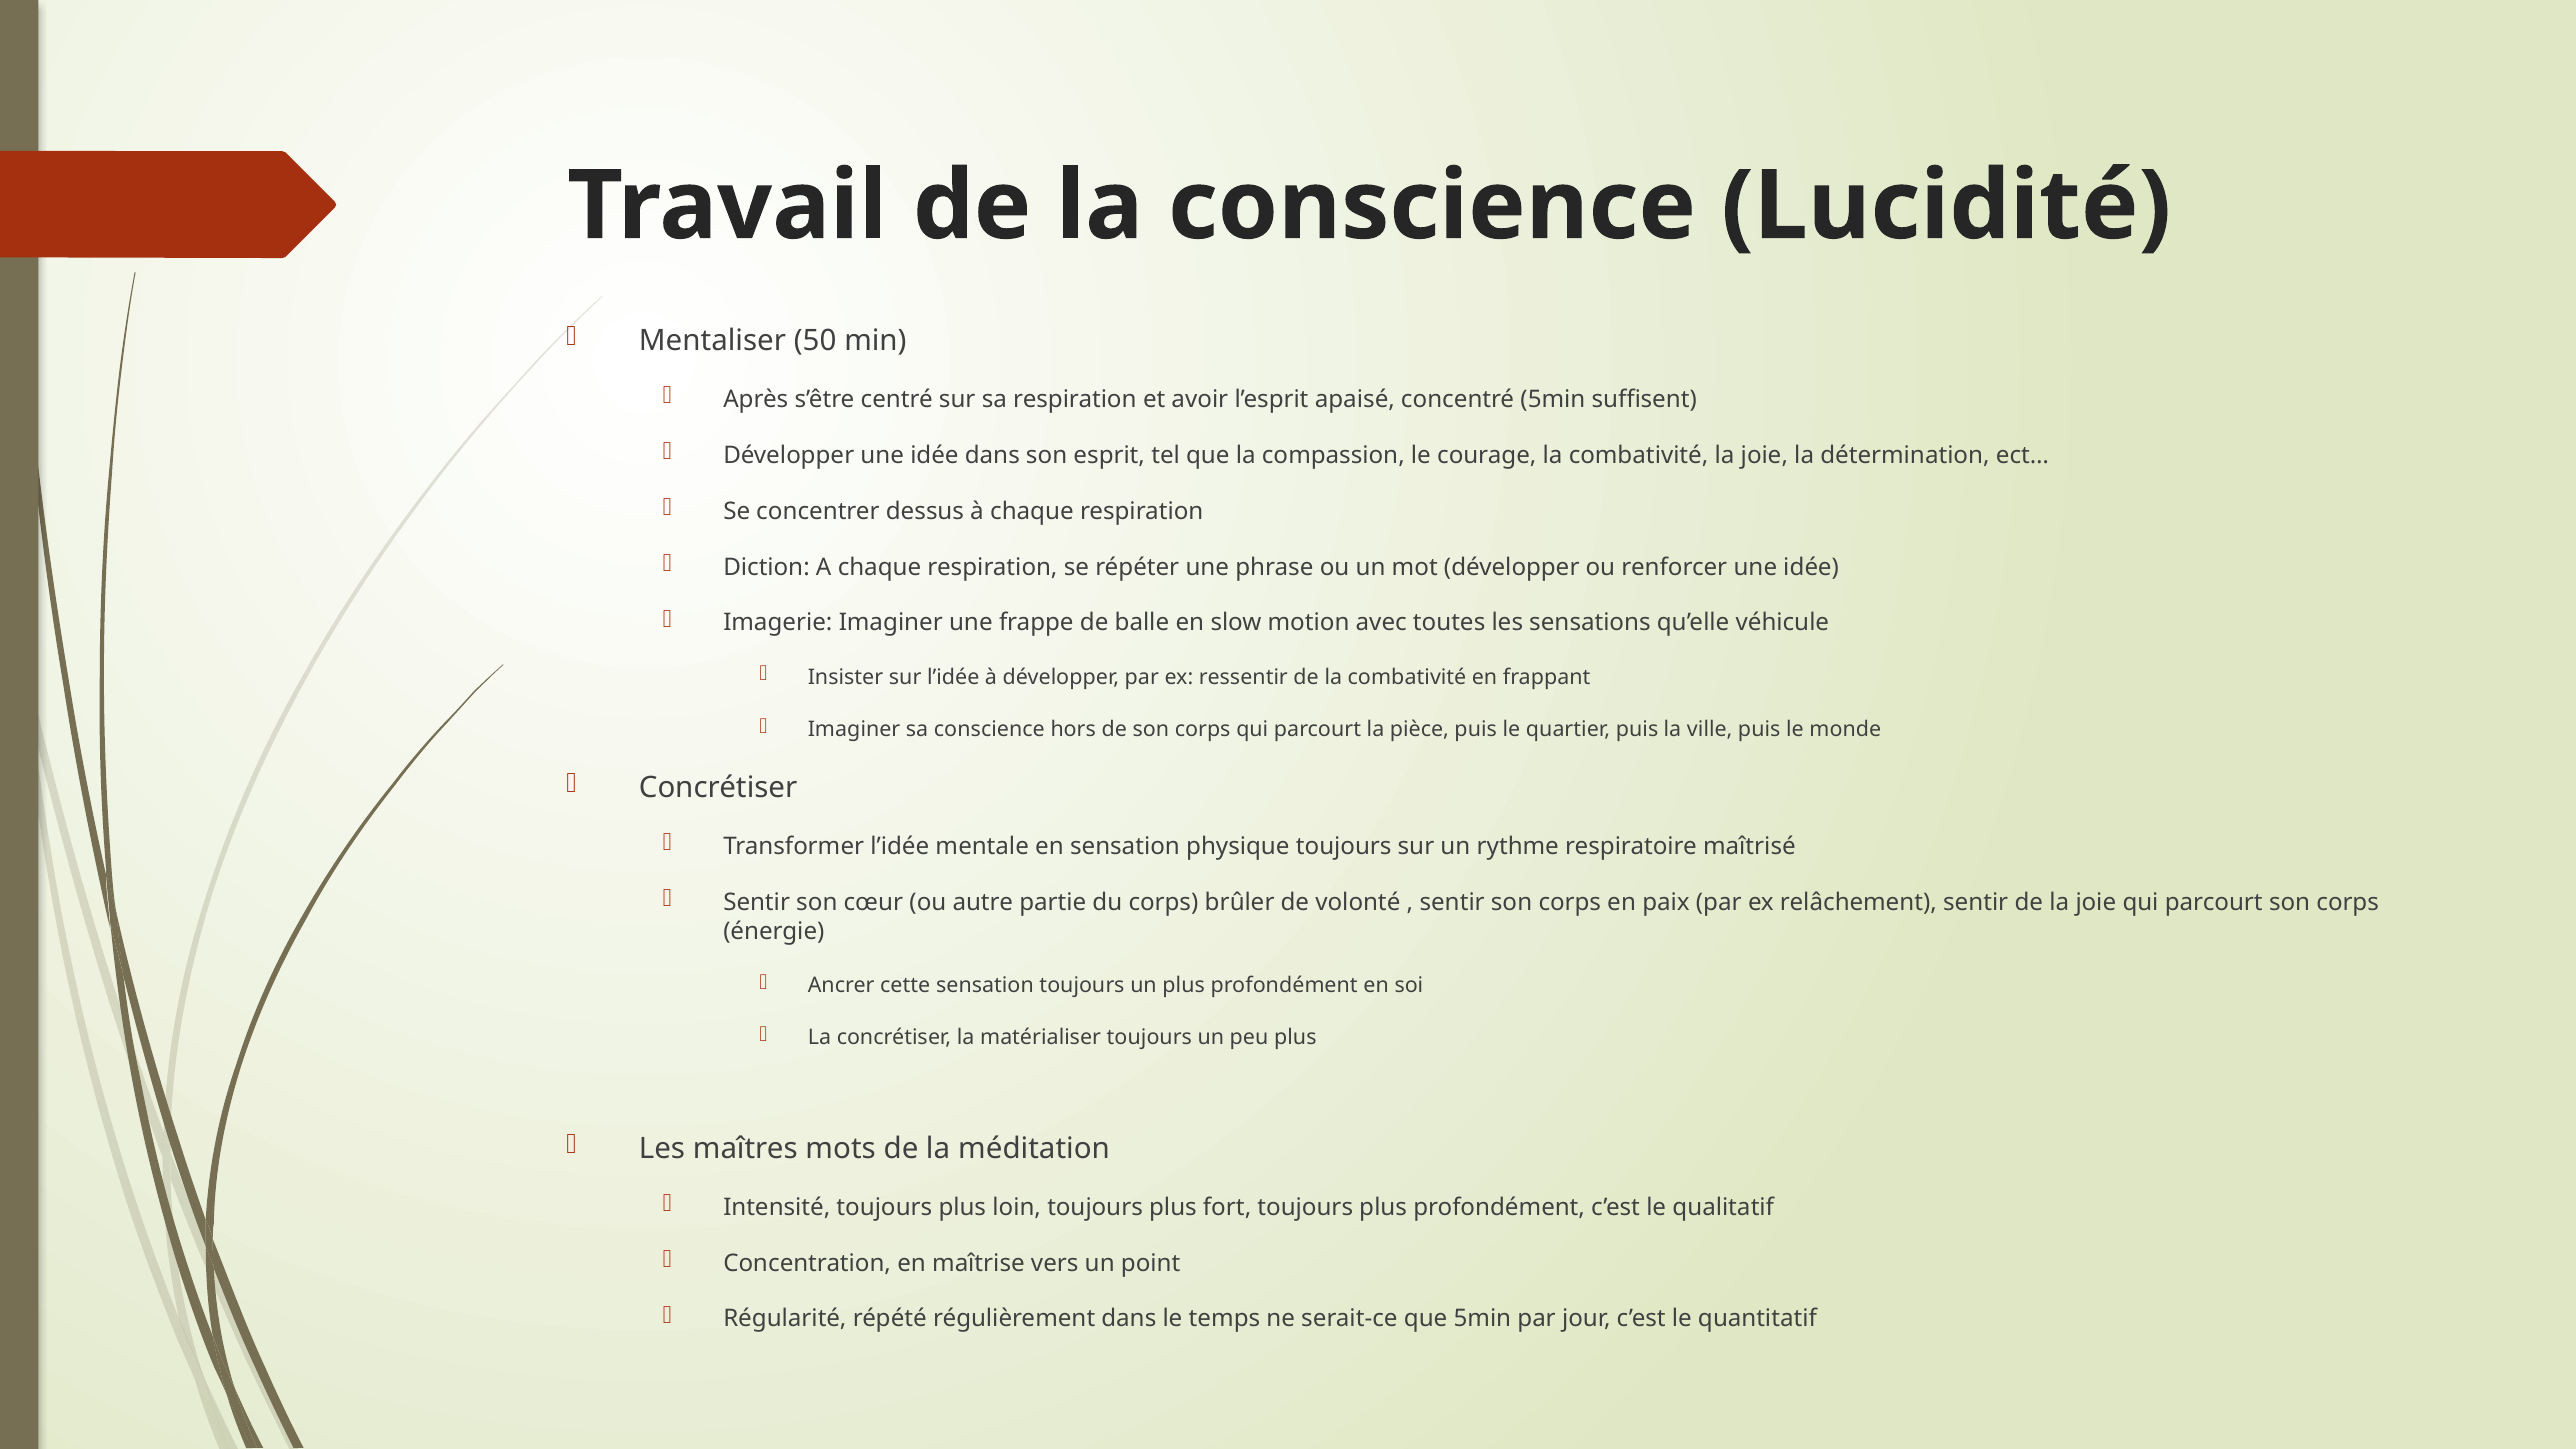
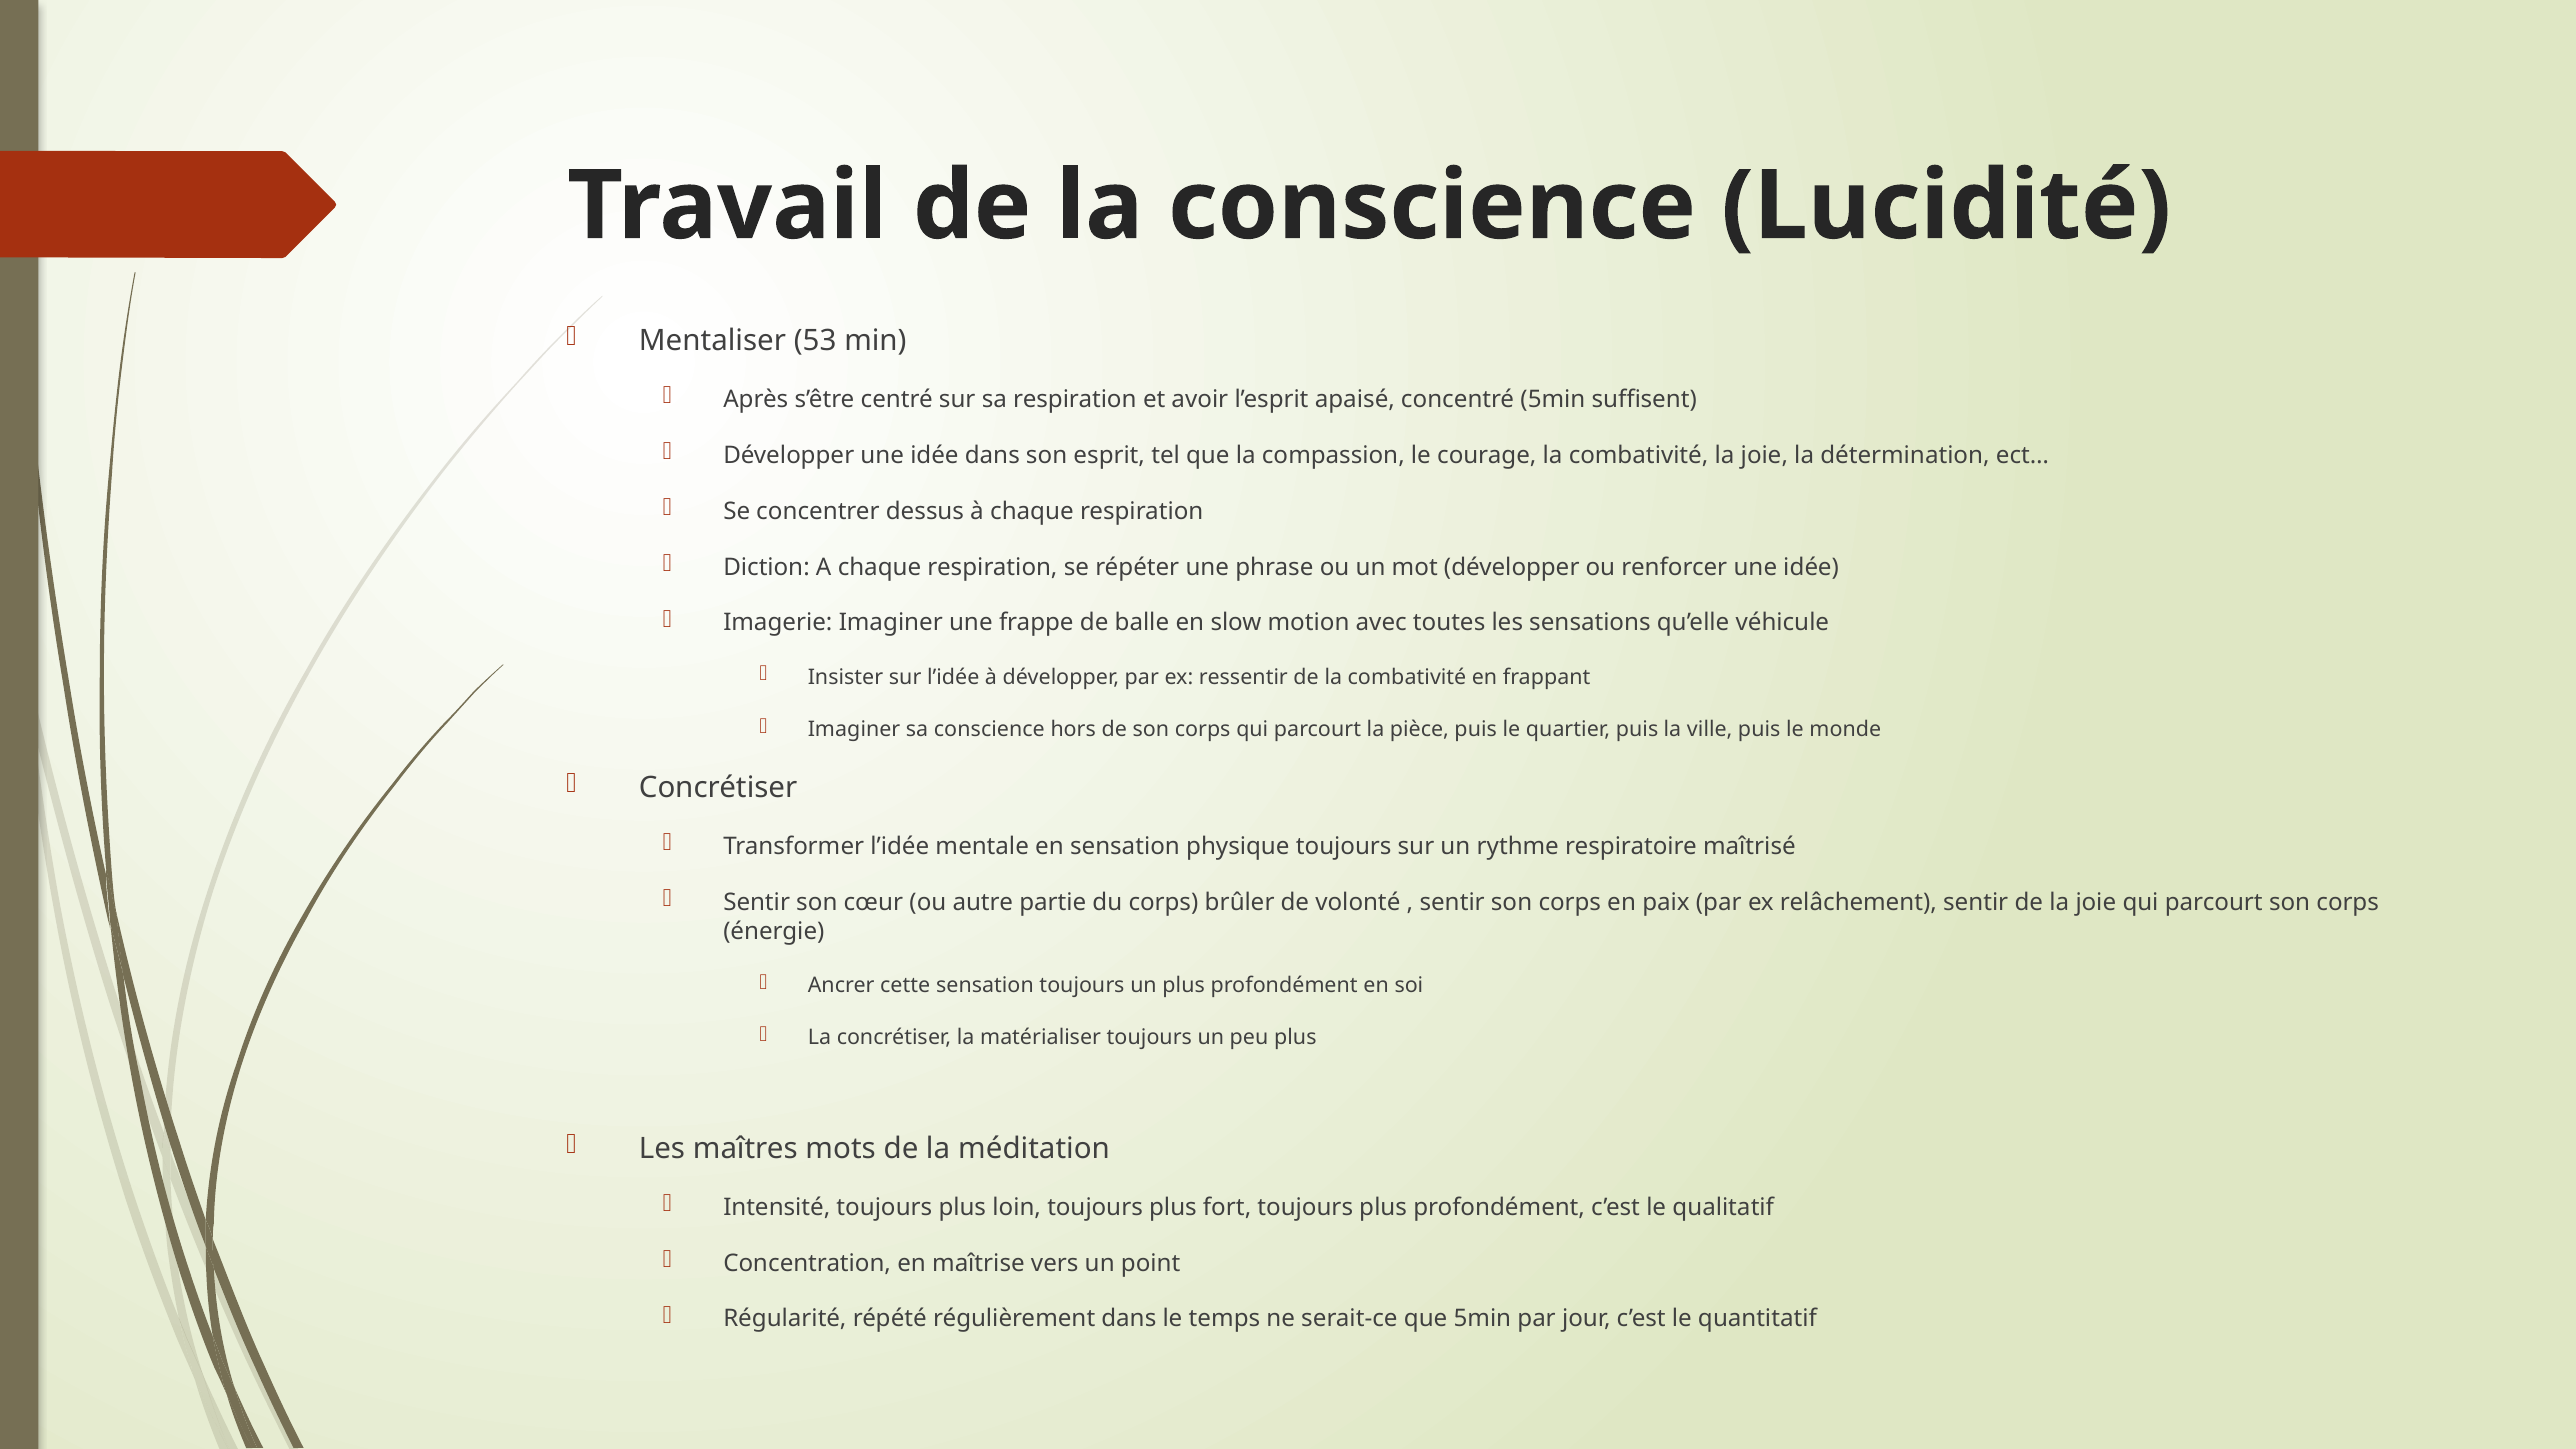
50: 50 -> 53
